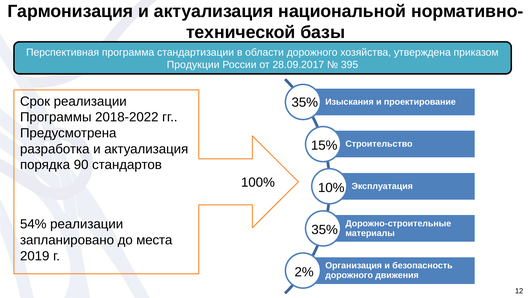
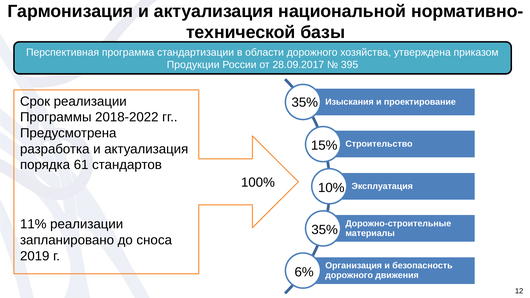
90: 90 -> 61
54%: 54% -> 11%
места: места -> сноса
2%: 2% -> 6%
